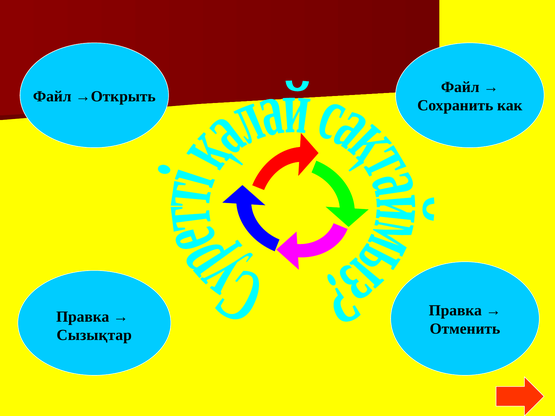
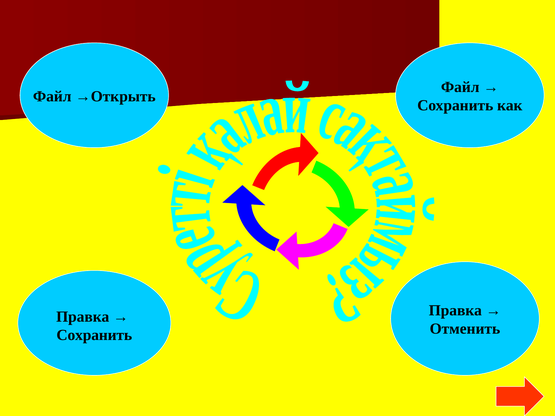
Сызықтар at (94, 335): Сызықтар -> Сохранить
